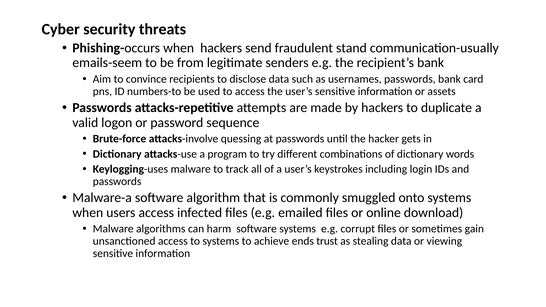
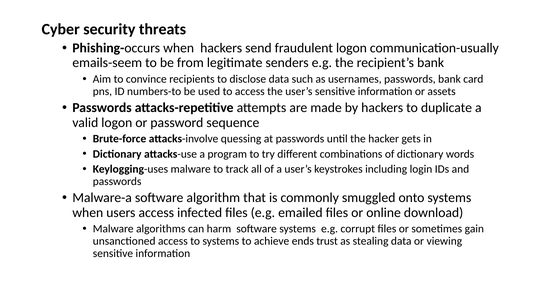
fraudulent stand: stand -> logon
